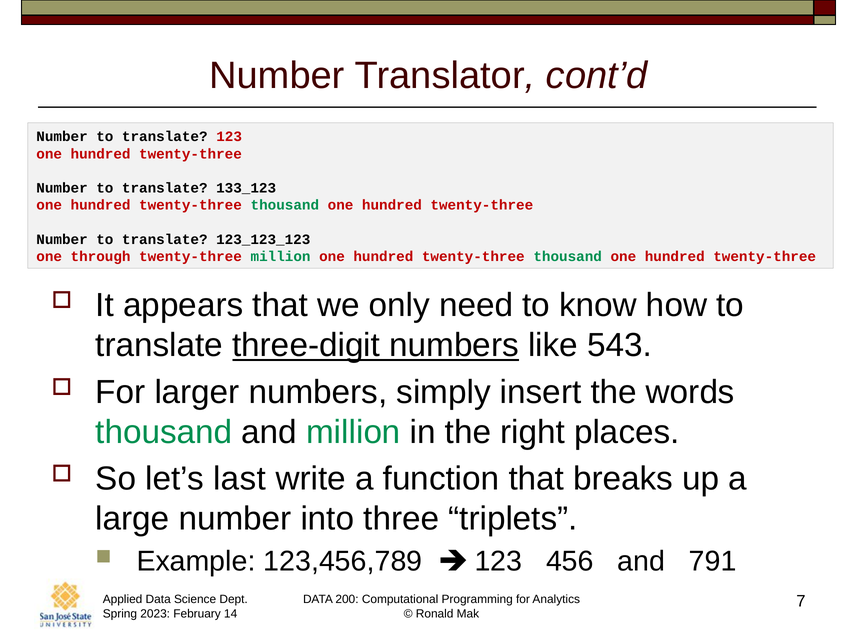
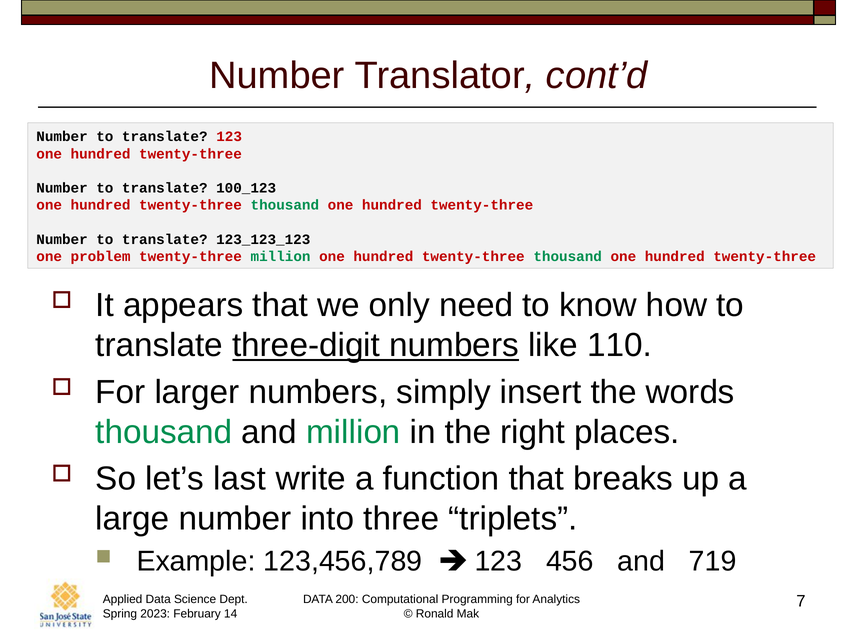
133_123: 133_123 -> 100_123
through: through -> problem
543: 543 -> 110
791: 791 -> 719
